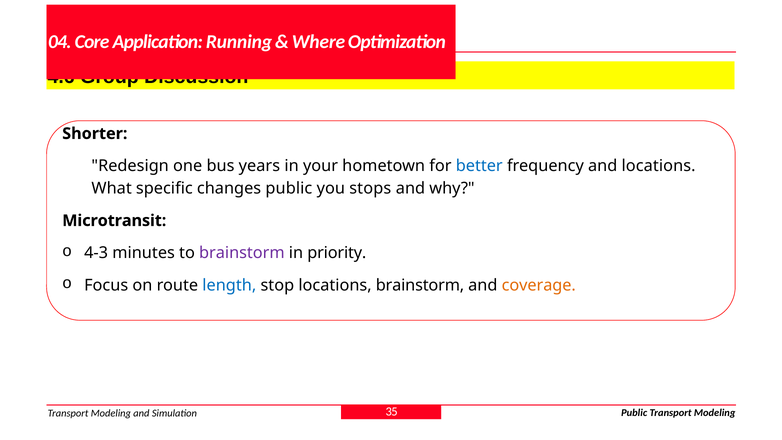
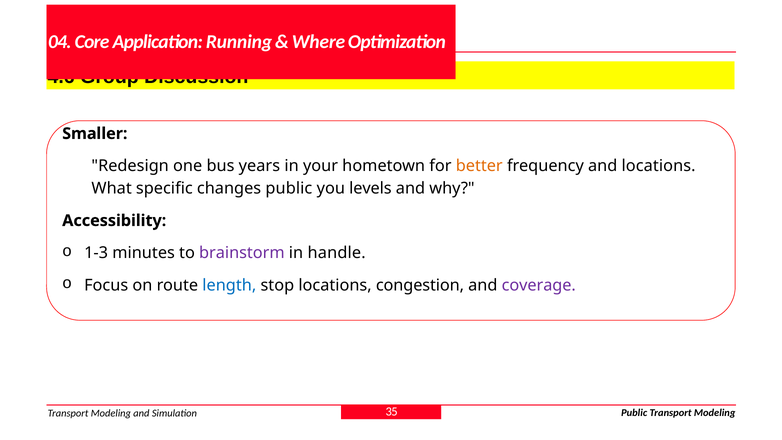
Shorter: Shorter -> Smaller
better colour: blue -> orange
stops: stops -> levels
Microtransit: Microtransit -> Accessibility
4-3: 4-3 -> 1-3
priority: priority -> handle
locations brainstorm: brainstorm -> congestion
coverage colour: orange -> purple
